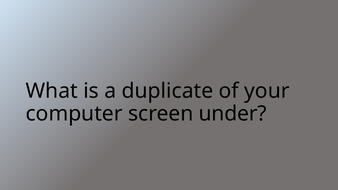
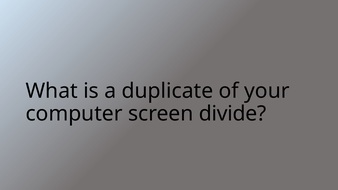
under: under -> divide
